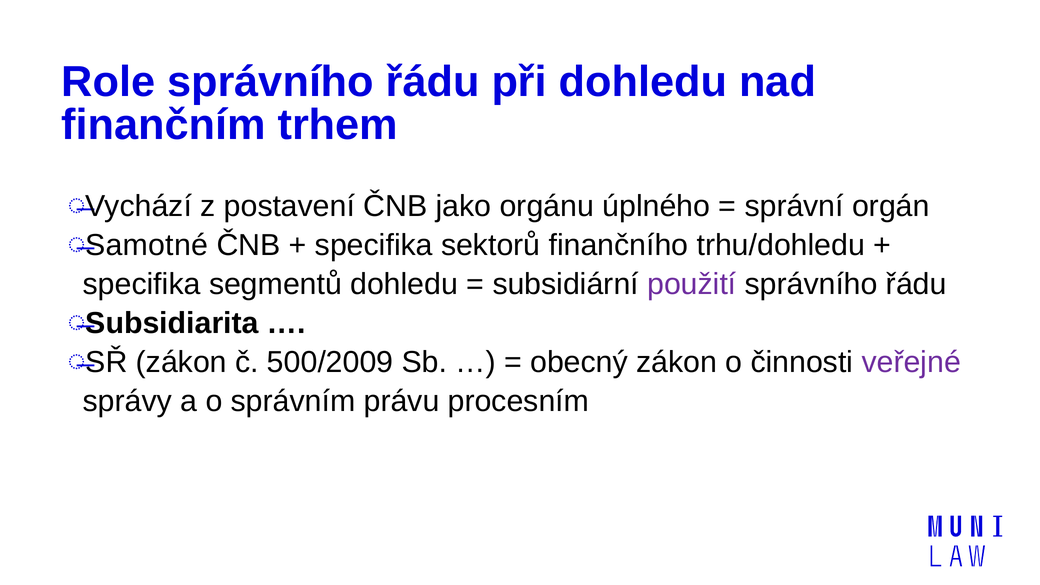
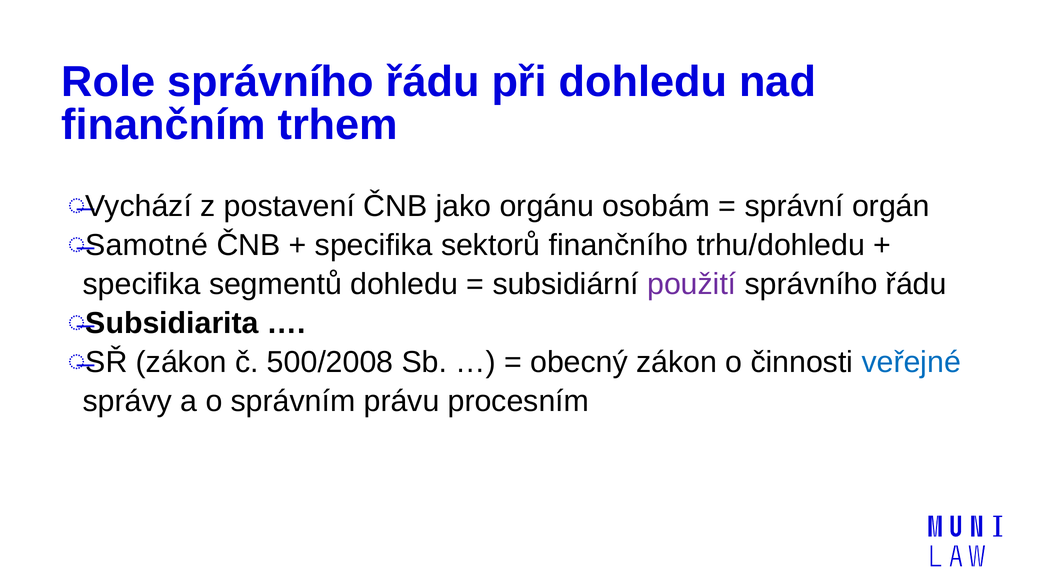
úplného: úplného -> osobám
500/2009: 500/2009 -> 500/2008
veřejné colour: purple -> blue
